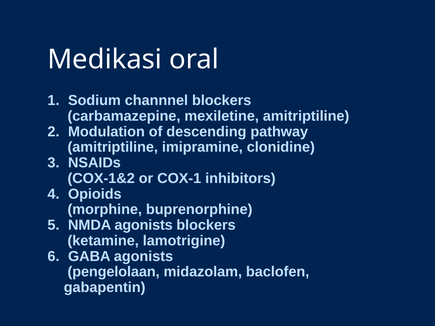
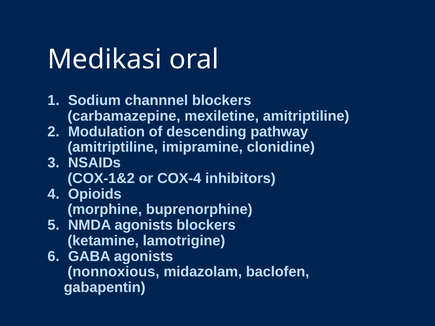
COX-1: COX-1 -> COX-4
pengelolaan: pengelolaan -> nonnoxious
